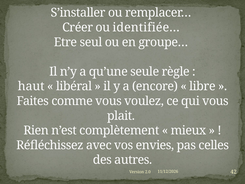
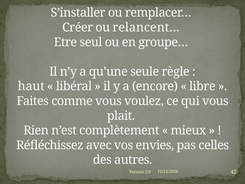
identifiée…: identifiée… -> relancent…
